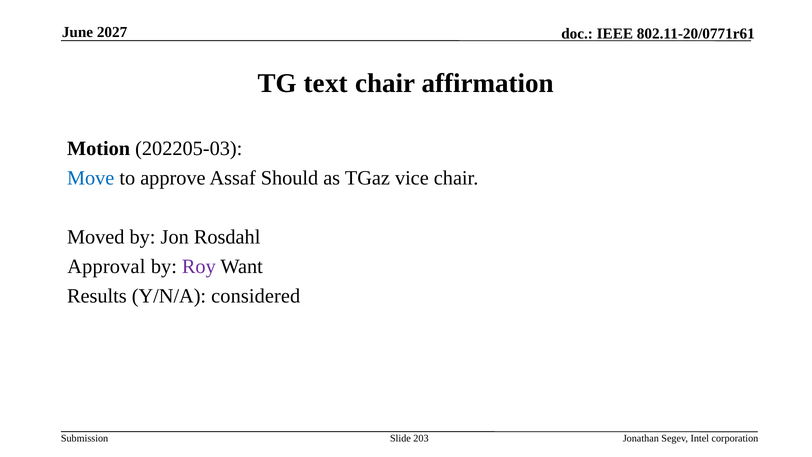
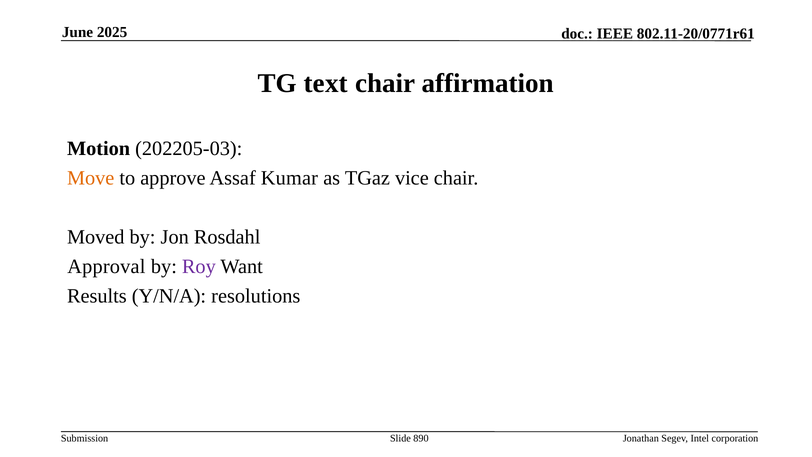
2027: 2027 -> 2025
Move colour: blue -> orange
Should: Should -> Kumar
considered: considered -> resolutions
203: 203 -> 890
